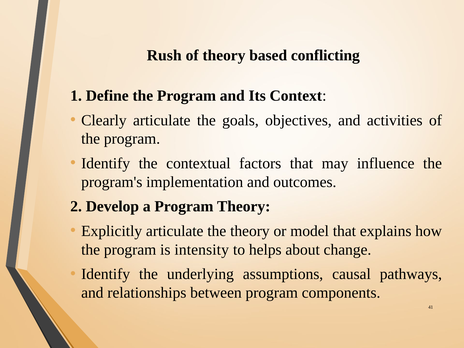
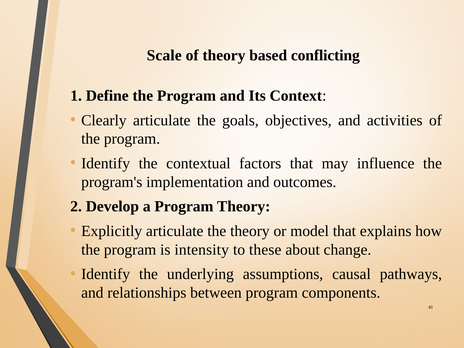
Rush: Rush -> Scale
helps: helps -> these
